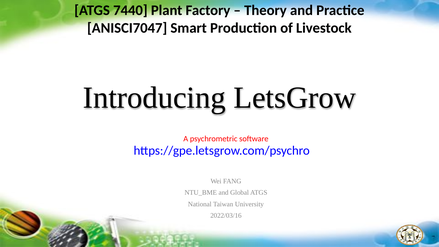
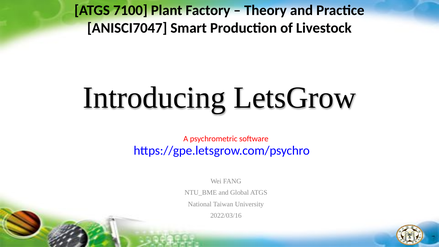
7440: 7440 -> 7100
